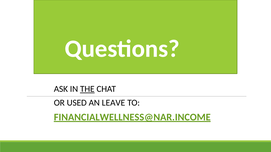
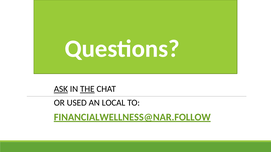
ASK underline: none -> present
LEAVE: LEAVE -> LOCAL
FINANCIALWELLNESS@NAR.INCOME: FINANCIALWELLNESS@NAR.INCOME -> FINANCIALWELLNESS@NAR.FOLLOW
